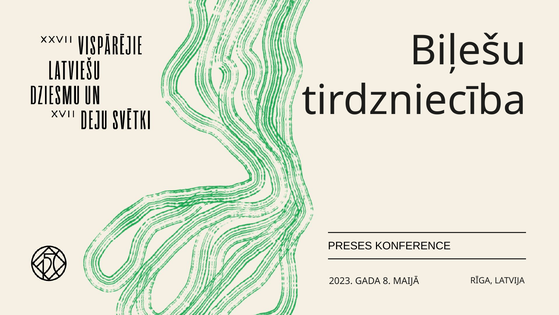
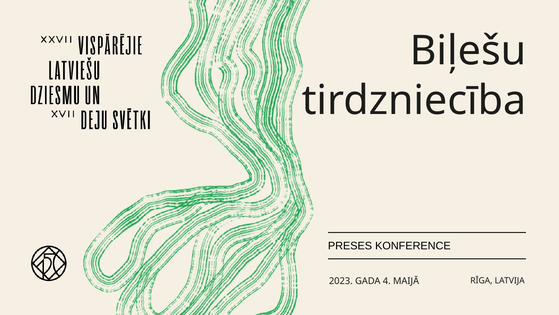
8: 8 -> 4
